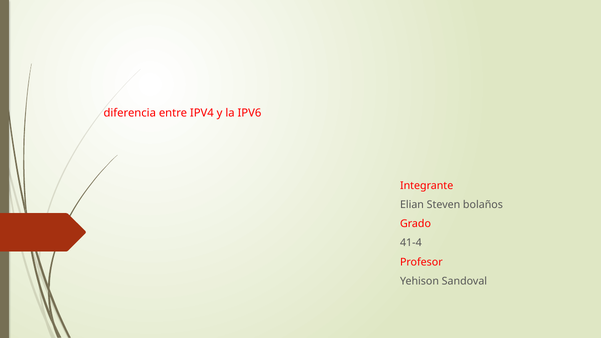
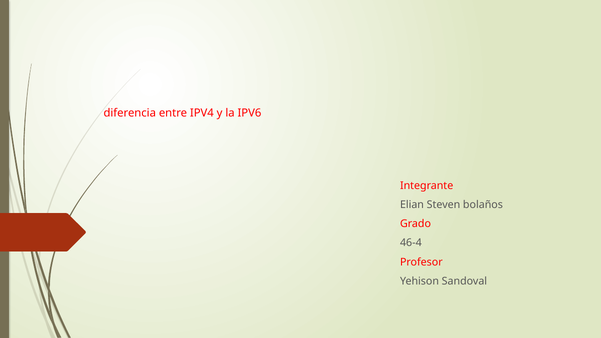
41-4: 41-4 -> 46-4
